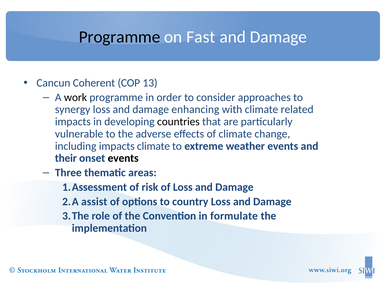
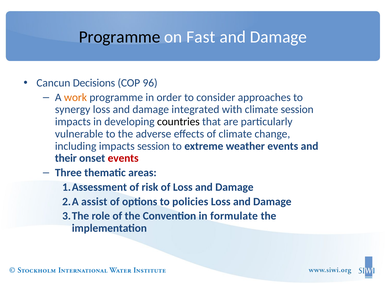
Coherent: Coherent -> Decisions
13: 13 -> 96
work colour: black -> orange
enhancing: enhancing -> integrated
climate related: related -> session
impacts climate: climate -> session
events at (123, 158) colour: black -> red
country: country -> policies
